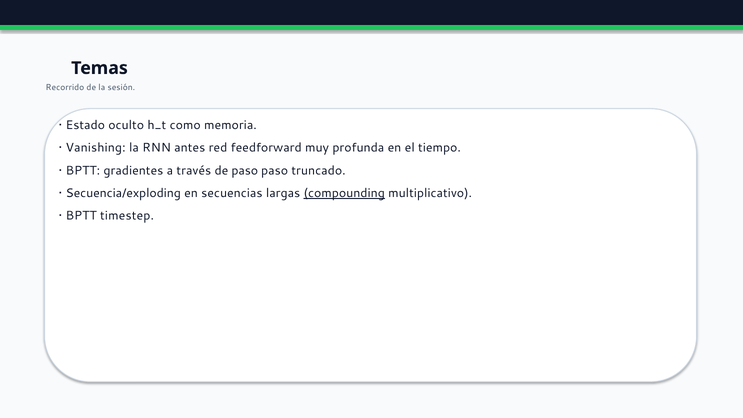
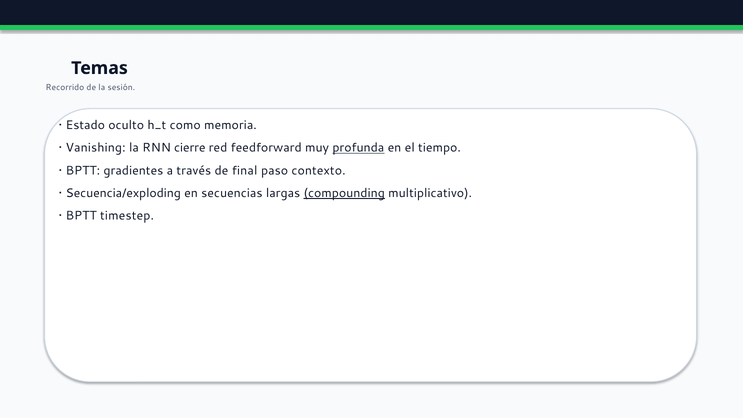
antes: antes -> cierre
profunda underline: none -> present
de paso: paso -> final
truncado: truncado -> contexto
